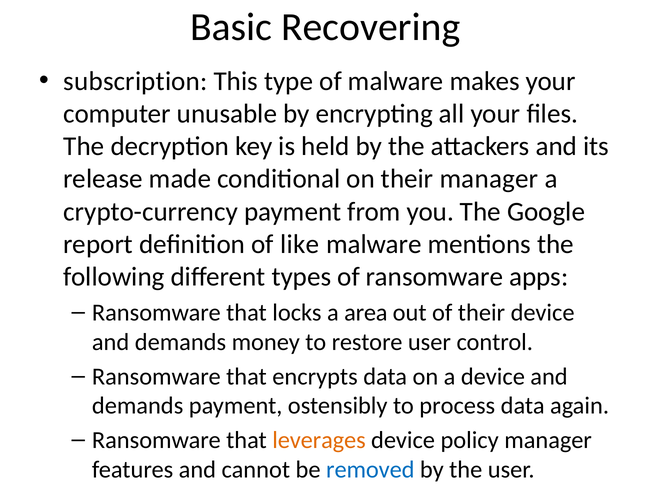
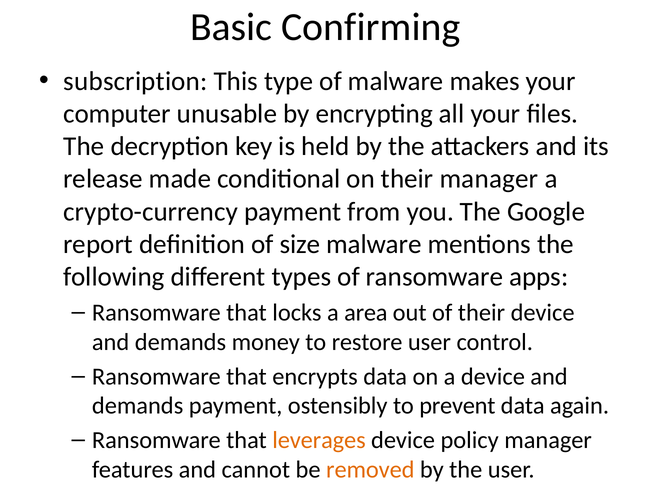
Recovering: Recovering -> Confirming
like: like -> size
process: process -> prevent
removed colour: blue -> orange
